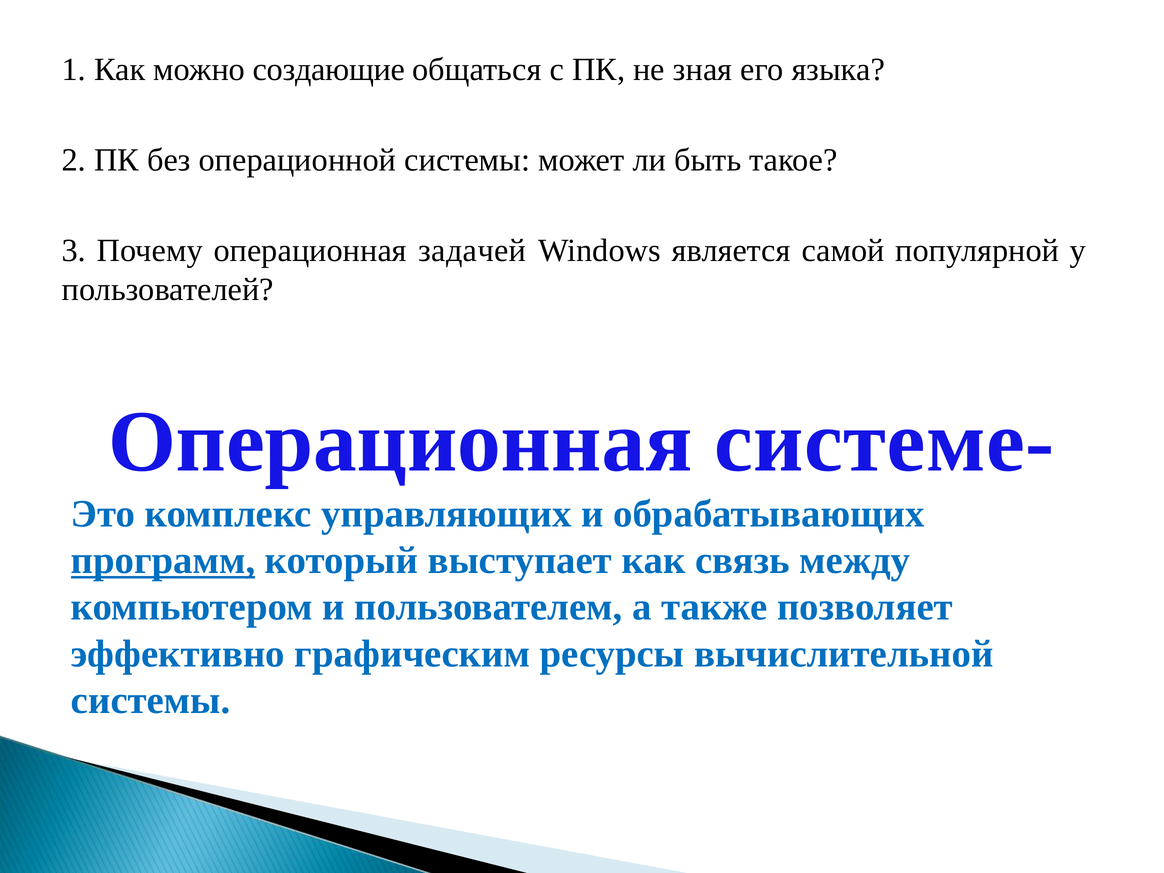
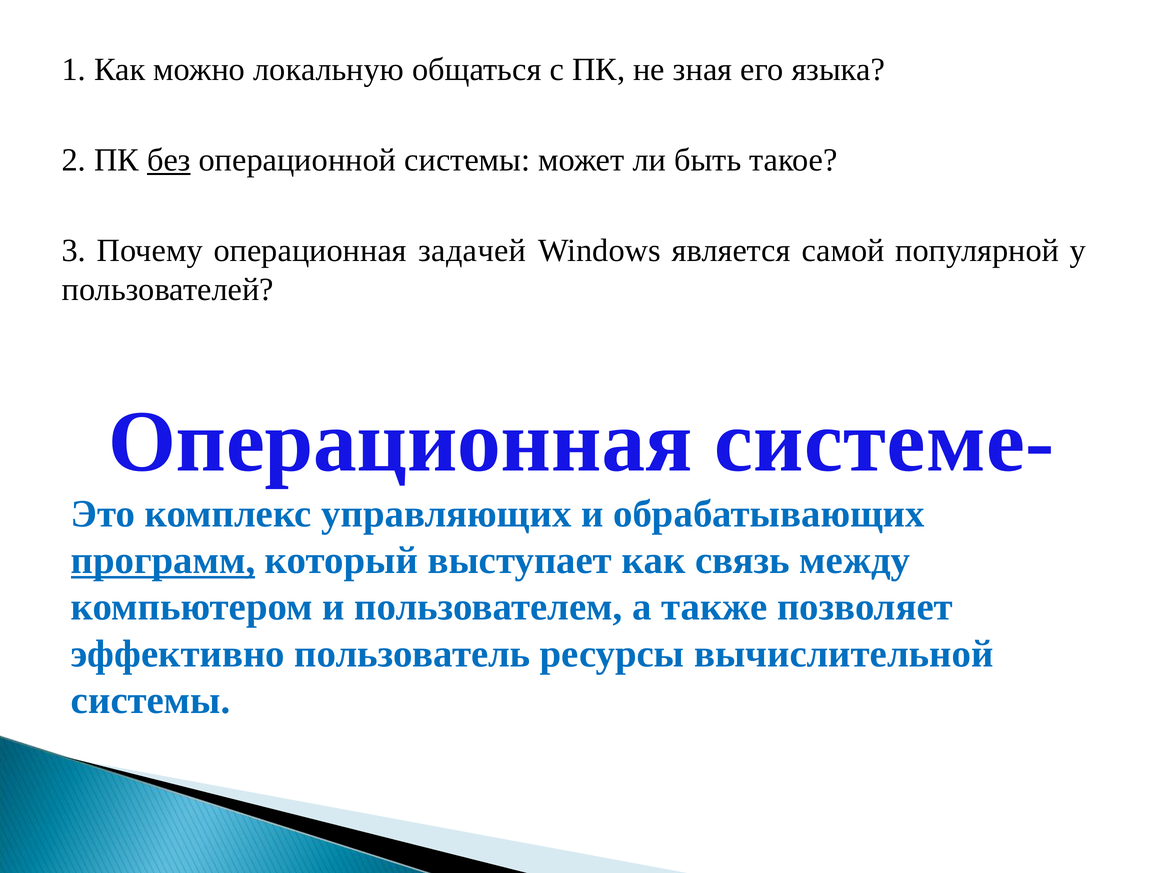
создающие: создающие -> локальную
без underline: none -> present
графическим: графическим -> пользователь
